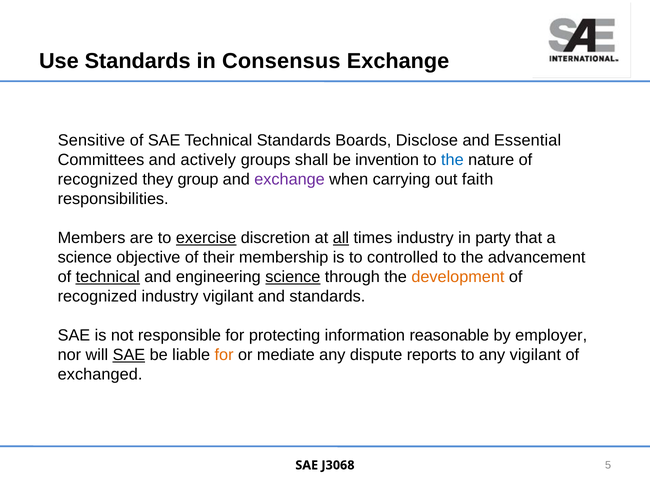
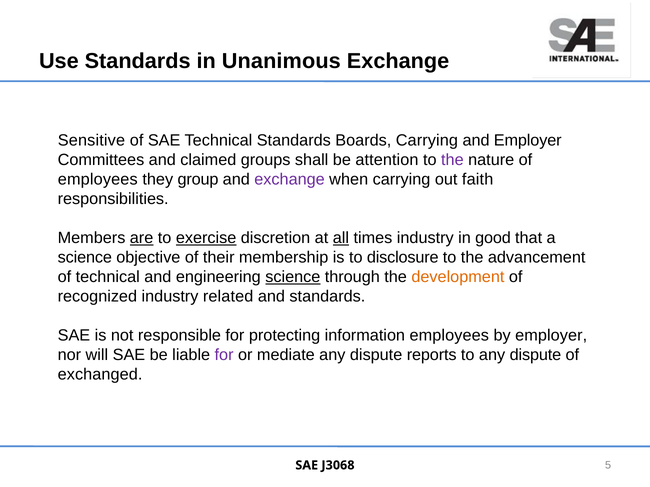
Consensus: Consensus -> Unanimous
Boards Disclose: Disclose -> Carrying
and Essential: Essential -> Employer
actively: actively -> claimed
invention: invention -> attention
the at (452, 160) colour: blue -> purple
recognized at (98, 180): recognized -> employees
are underline: none -> present
party: party -> good
controlled: controlled -> disclosure
technical at (108, 277) underline: present -> none
industry vigilant: vigilant -> related
information reasonable: reasonable -> employees
SAE at (129, 355) underline: present -> none
for at (224, 355) colour: orange -> purple
to any vigilant: vigilant -> dispute
